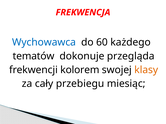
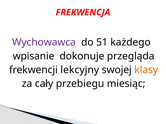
Wychowawca colour: blue -> purple
60: 60 -> 51
tematów: tematów -> wpisanie
kolorem: kolorem -> lekcyjny
